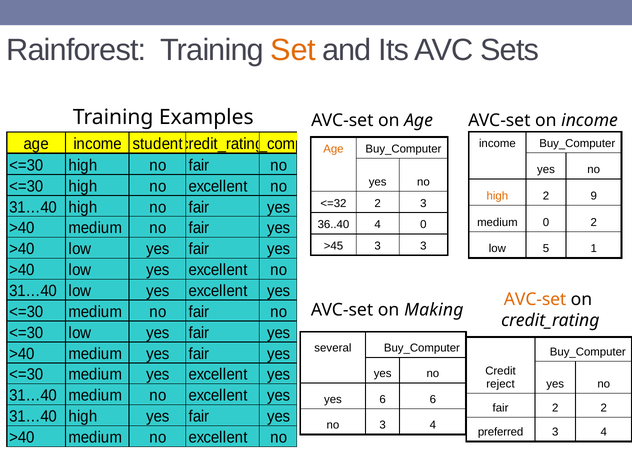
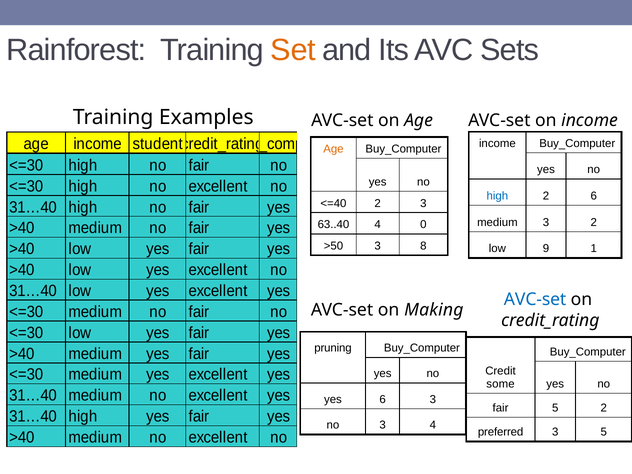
high at (497, 196) colour: orange -> blue
2 9: 9 -> 6
<=32: <=32 -> <=40
medium 0: 0 -> 3
36..40: 36..40 -> 63..40
>45: >45 -> >50
3 3: 3 -> 8
5: 5 -> 9
AVC-set at (535, 299) colour: orange -> blue
several: several -> pruning
reject: reject -> some
6 6: 6 -> 3
fair 2: 2 -> 5
4 at (604, 432): 4 -> 5
